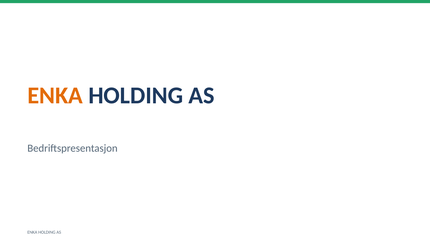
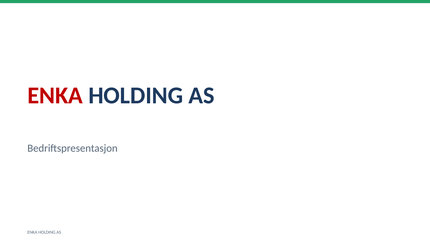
ENKA at (55, 95) colour: orange -> red
